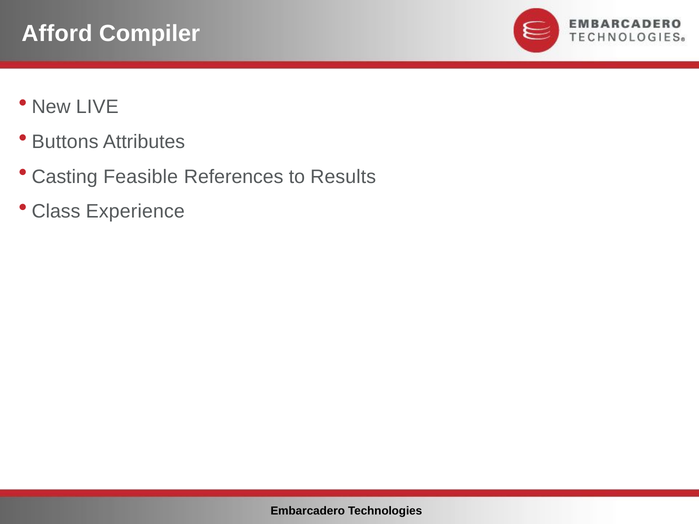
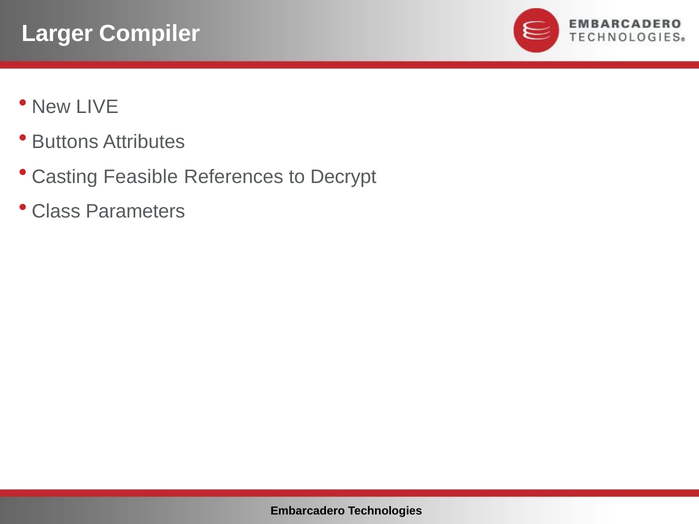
Afford: Afford -> Larger
Results: Results -> Decrypt
Experience: Experience -> Parameters
